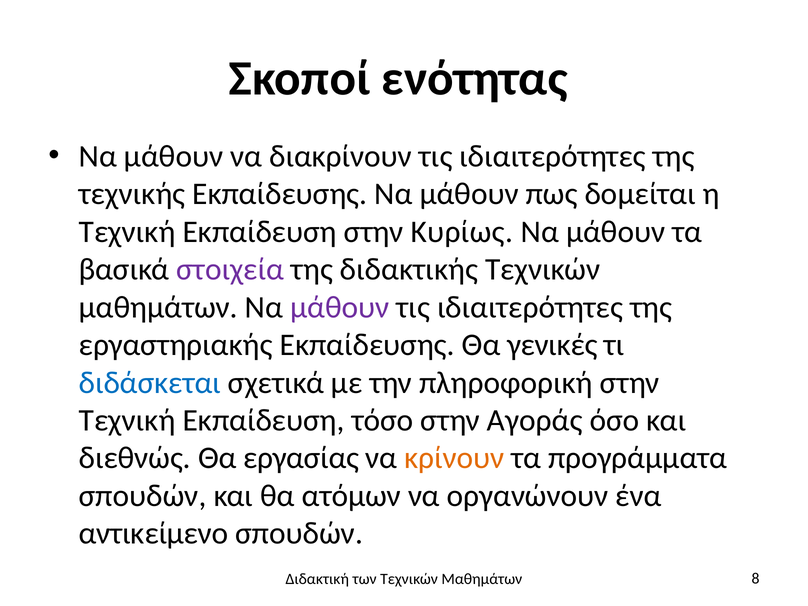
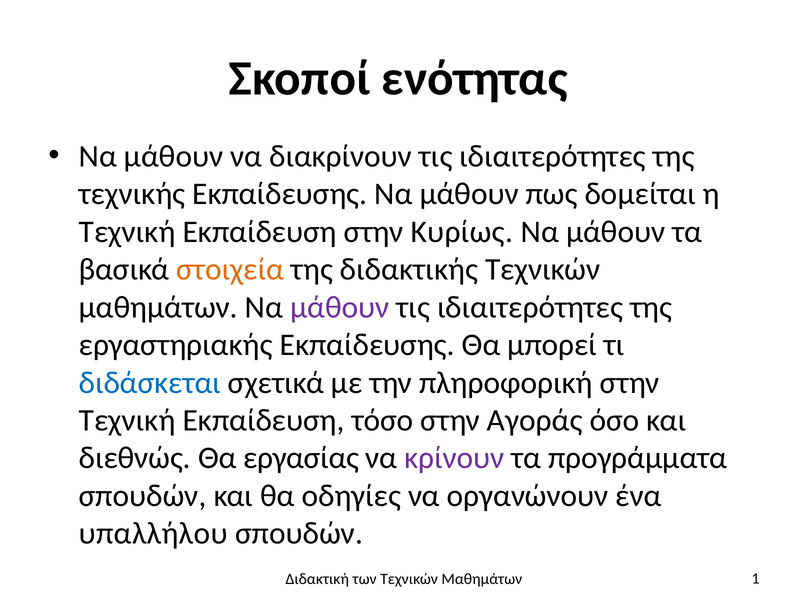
στοιχεία colour: purple -> orange
γενικές: γενικές -> μπορεί
κρίνουν colour: orange -> purple
ατόμων: ατόμων -> οδηγίες
αντικείμενο: αντικείμενο -> υπαλλήλου
8: 8 -> 1
